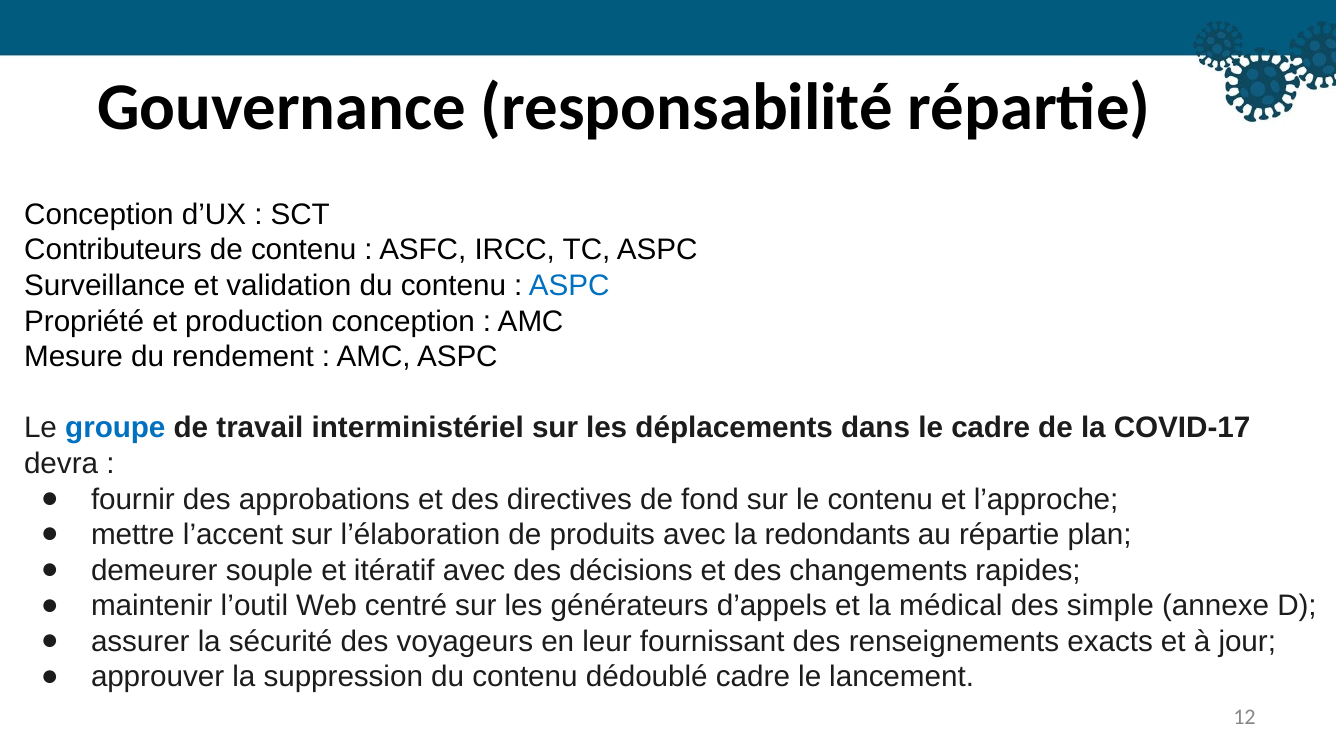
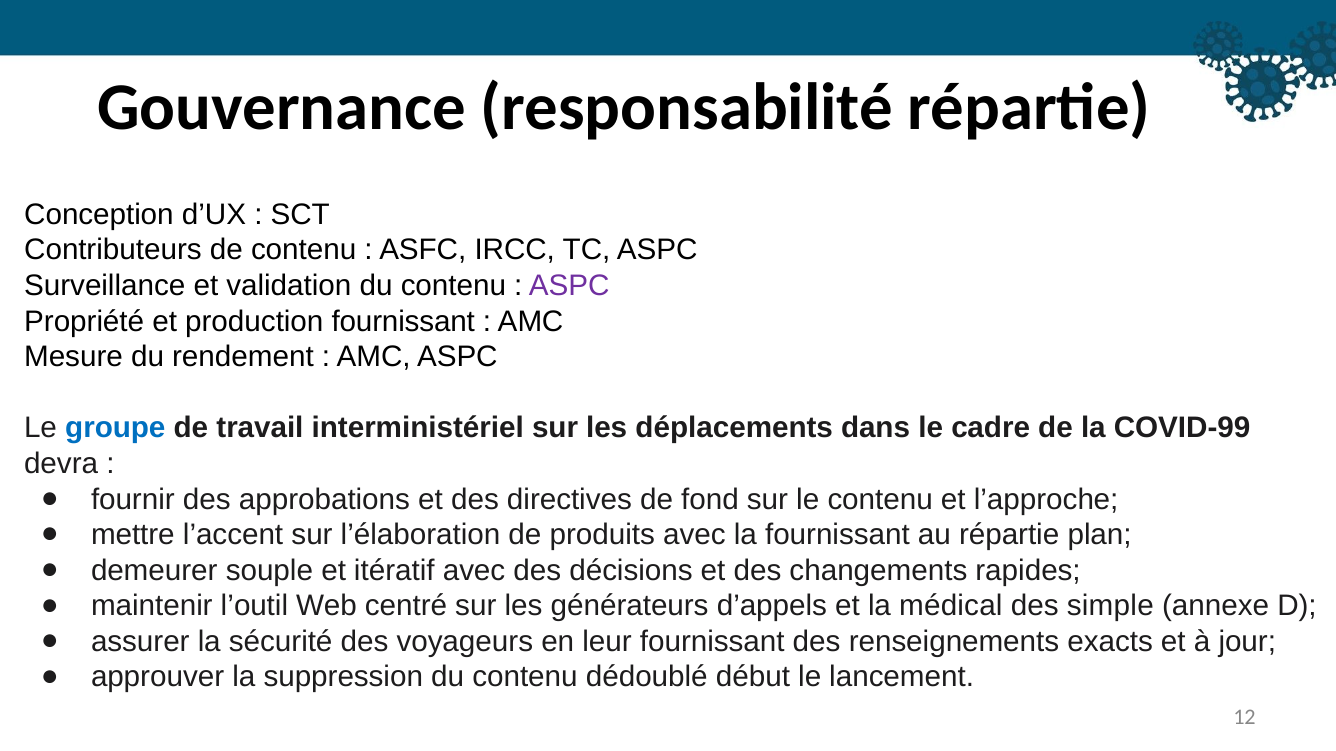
ASPC at (569, 286) colour: blue -> purple
production conception: conception -> fournissant
COVID-17: COVID-17 -> COVID-99
la redondants: redondants -> fournissant
dédoublé cadre: cadre -> début
